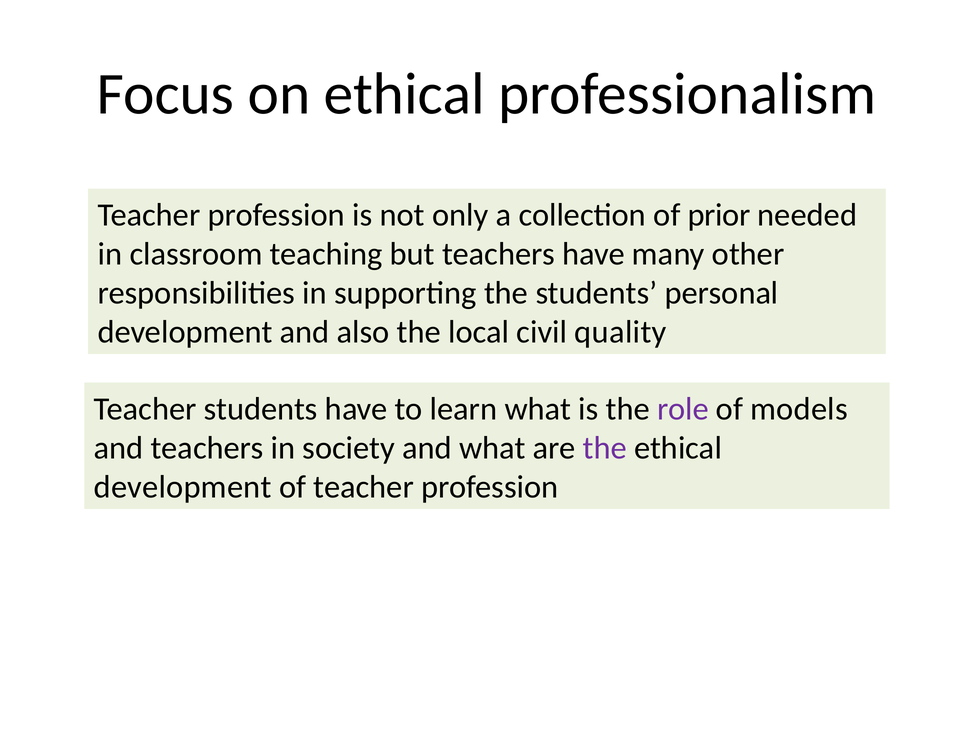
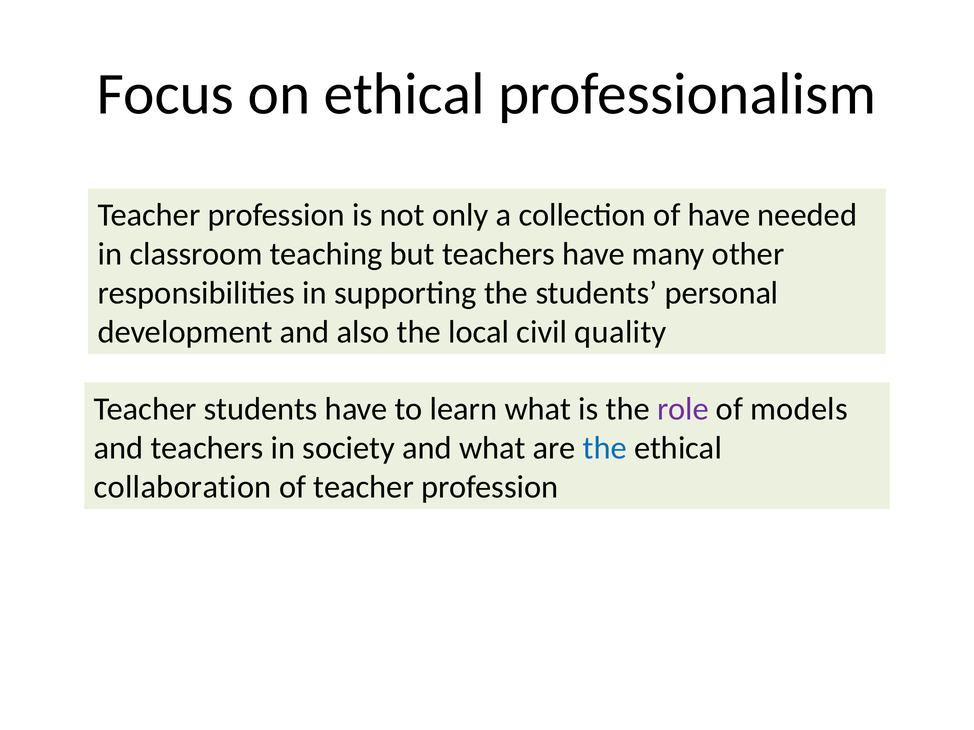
of prior: prior -> have
the at (605, 448) colour: purple -> blue
development at (183, 487): development -> collaboration
